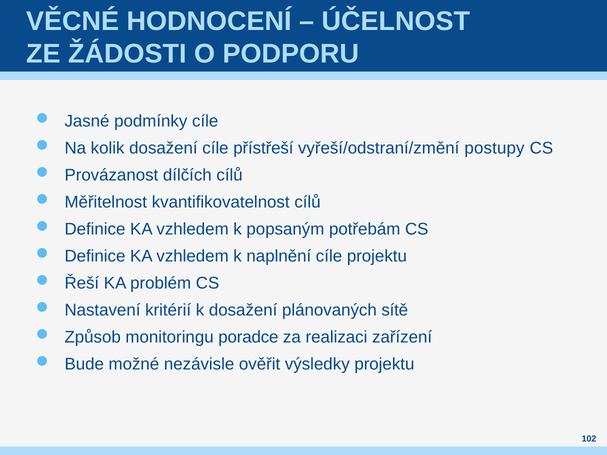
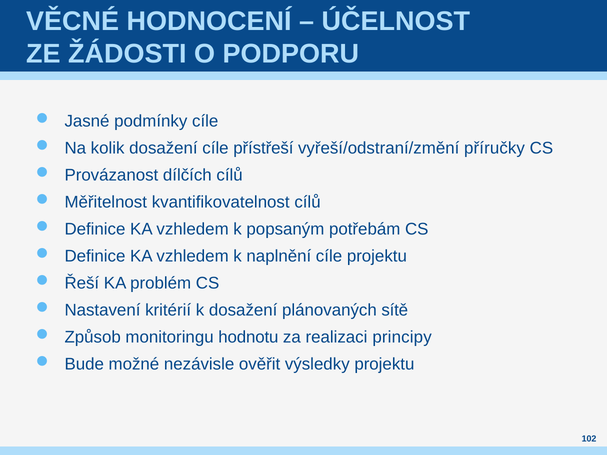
postupy: postupy -> příručky
poradce: poradce -> hodnotu
zařízení: zařízení -> principy
